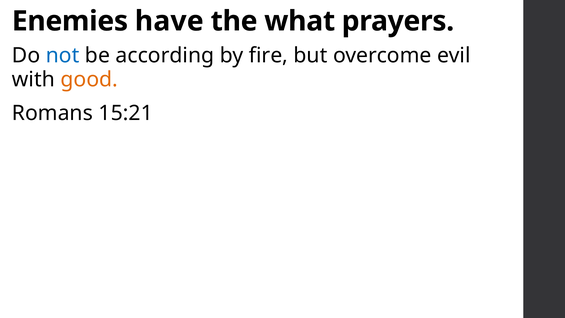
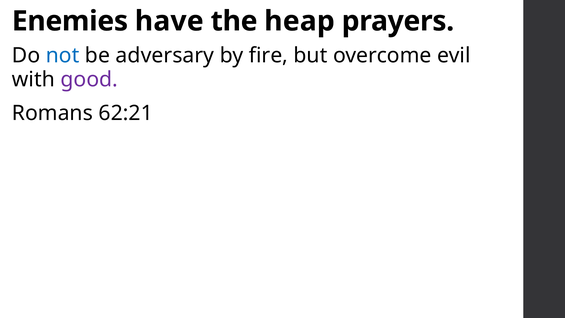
what: what -> heap
according: according -> adversary
good colour: orange -> purple
15:21: 15:21 -> 62:21
